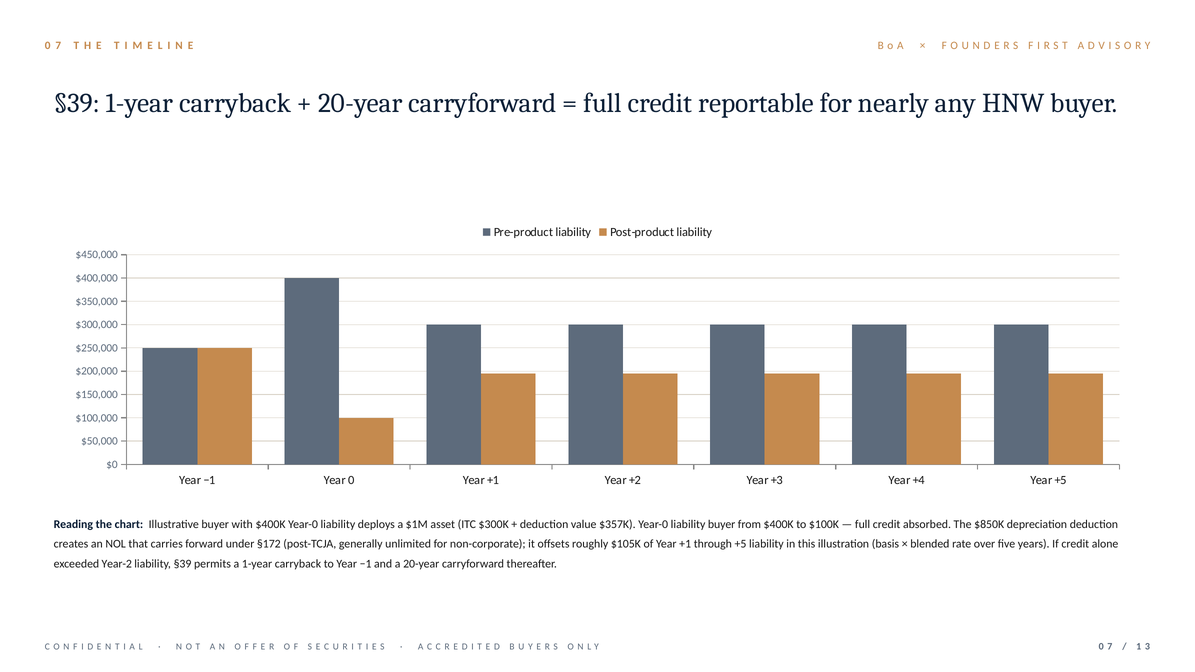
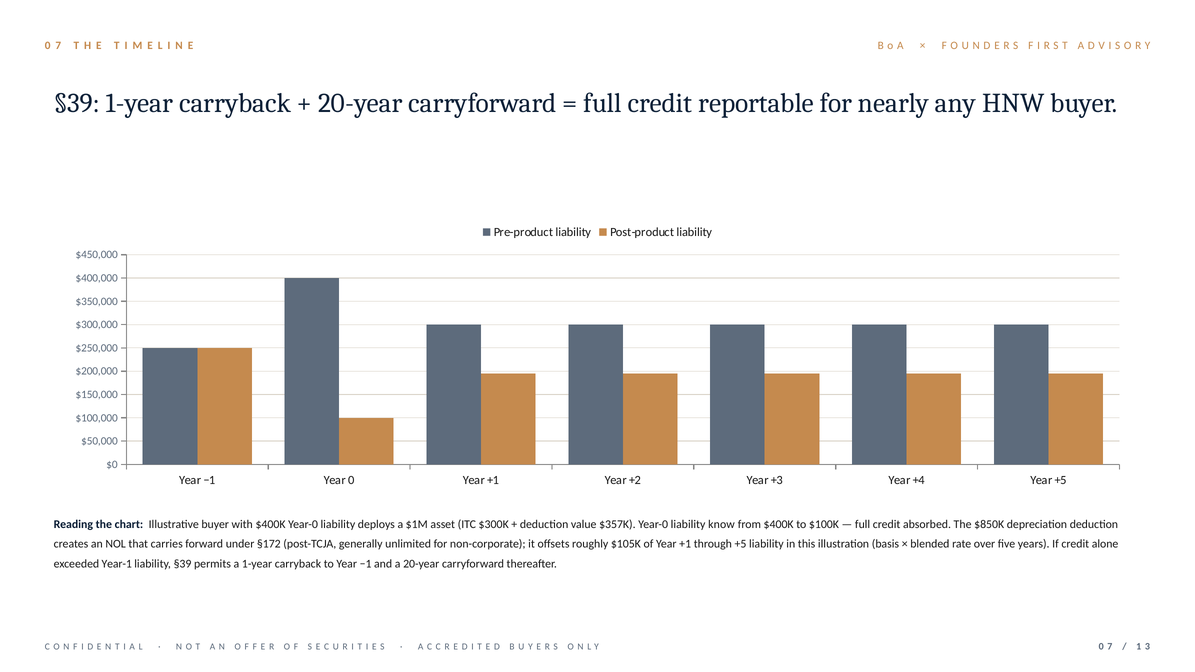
liability buyer: buyer -> know
Year-2: Year-2 -> Year-1
